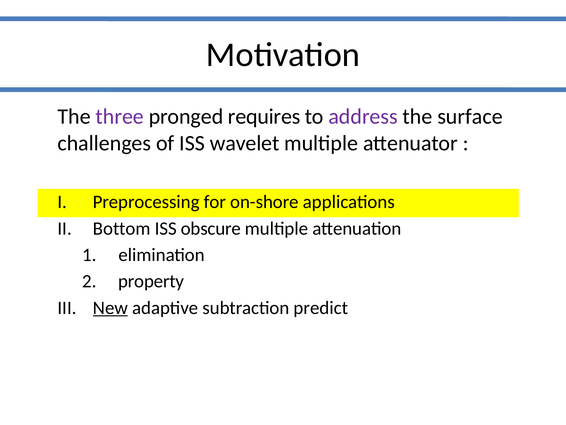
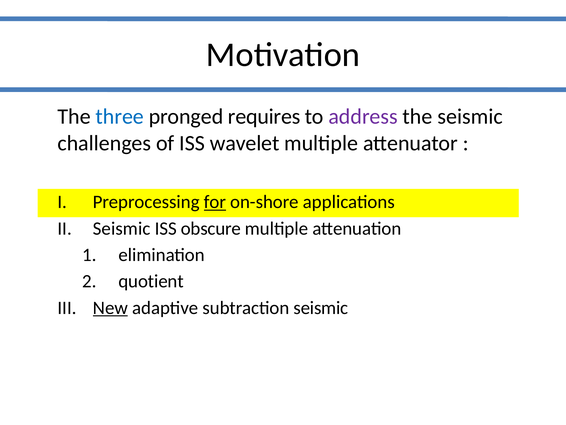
three colour: purple -> blue
the surface: surface -> seismic
for underline: none -> present
Bottom at (122, 228): Bottom -> Seismic
property: property -> quotient
subtraction predict: predict -> seismic
